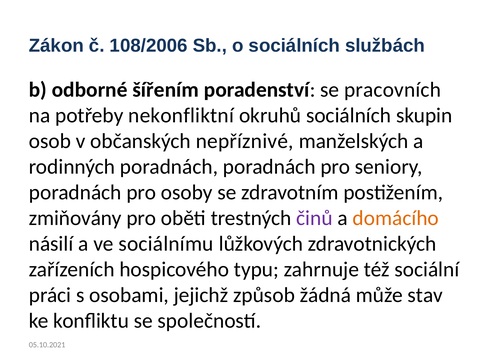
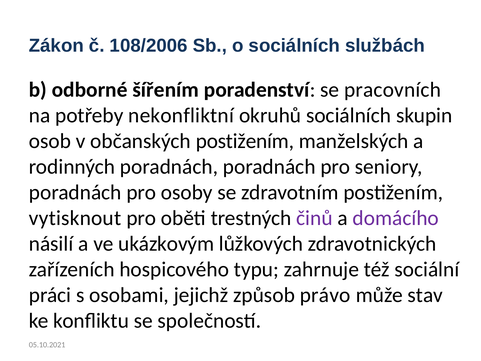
občanských nepříznivé: nepříznivé -> postižením
zmiňovány: zmiňovány -> vytisknout
domácího colour: orange -> purple
sociálnímu: sociálnímu -> ukázkovým
žádná: žádná -> právo
